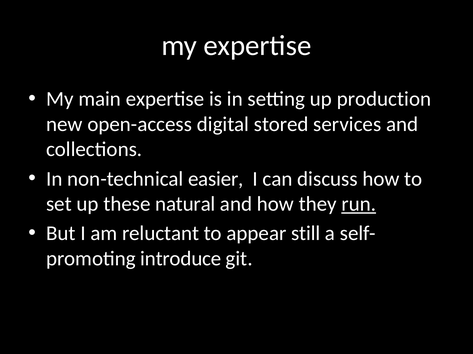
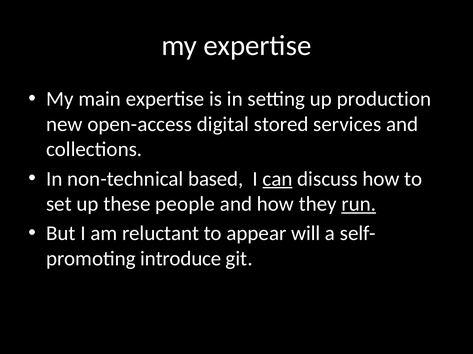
easier: easier -> based
can underline: none -> present
natural: natural -> people
still: still -> will
